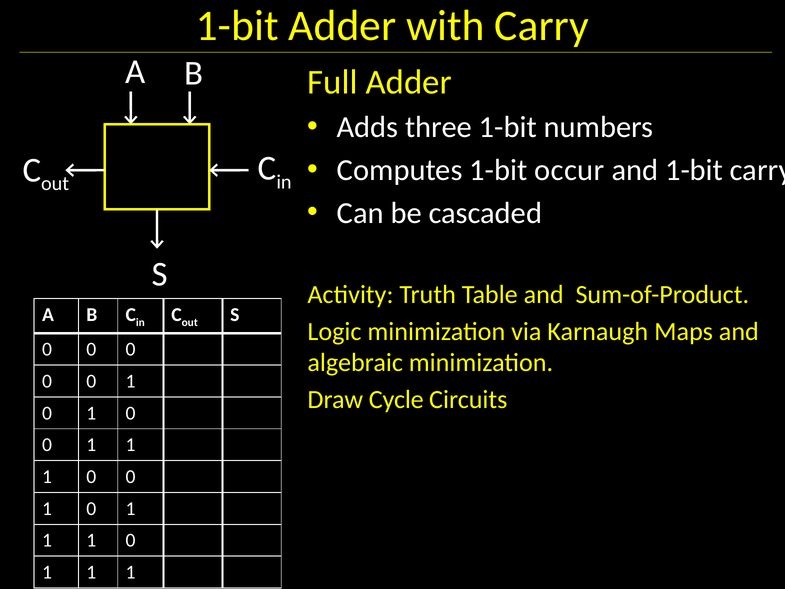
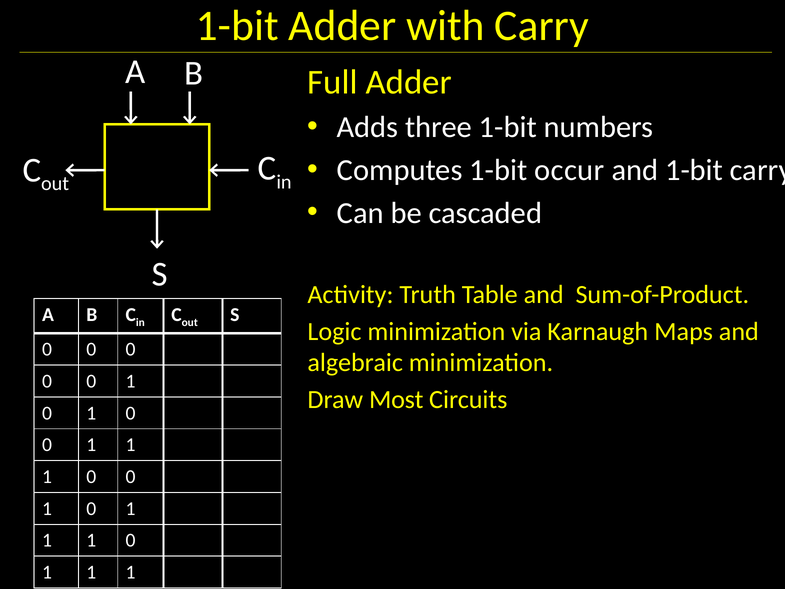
Cycle: Cycle -> Most
